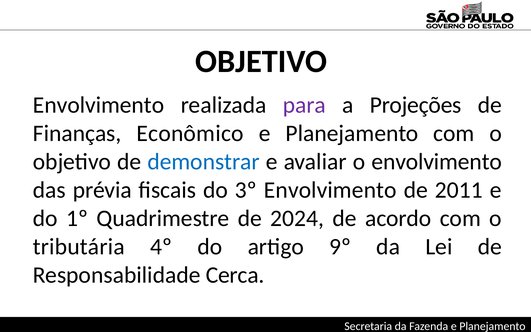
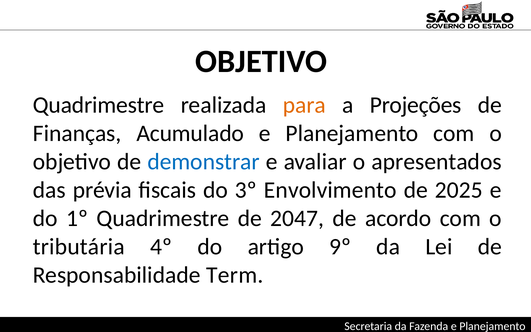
Envolvimento at (99, 105): Envolvimento -> Quadrimestre
para colour: purple -> orange
Econômico: Econômico -> Acumulado
o envolvimento: envolvimento -> apresentados
2011: 2011 -> 2025
2024: 2024 -> 2047
Cerca: Cerca -> Term
